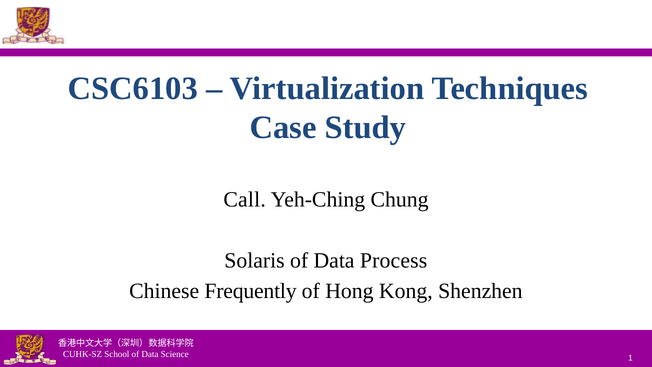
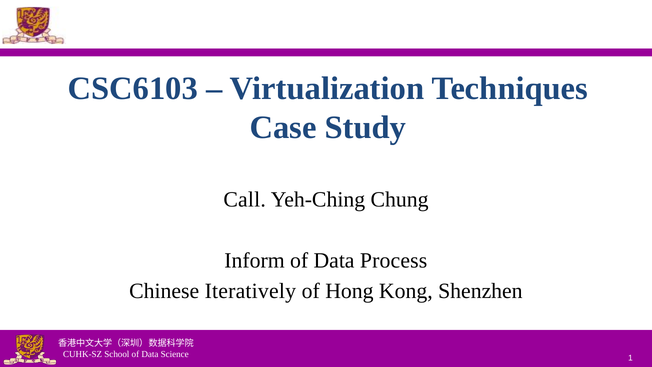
Solaris: Solaris -> Inform
Frequently: Frequently -> Iteratively
